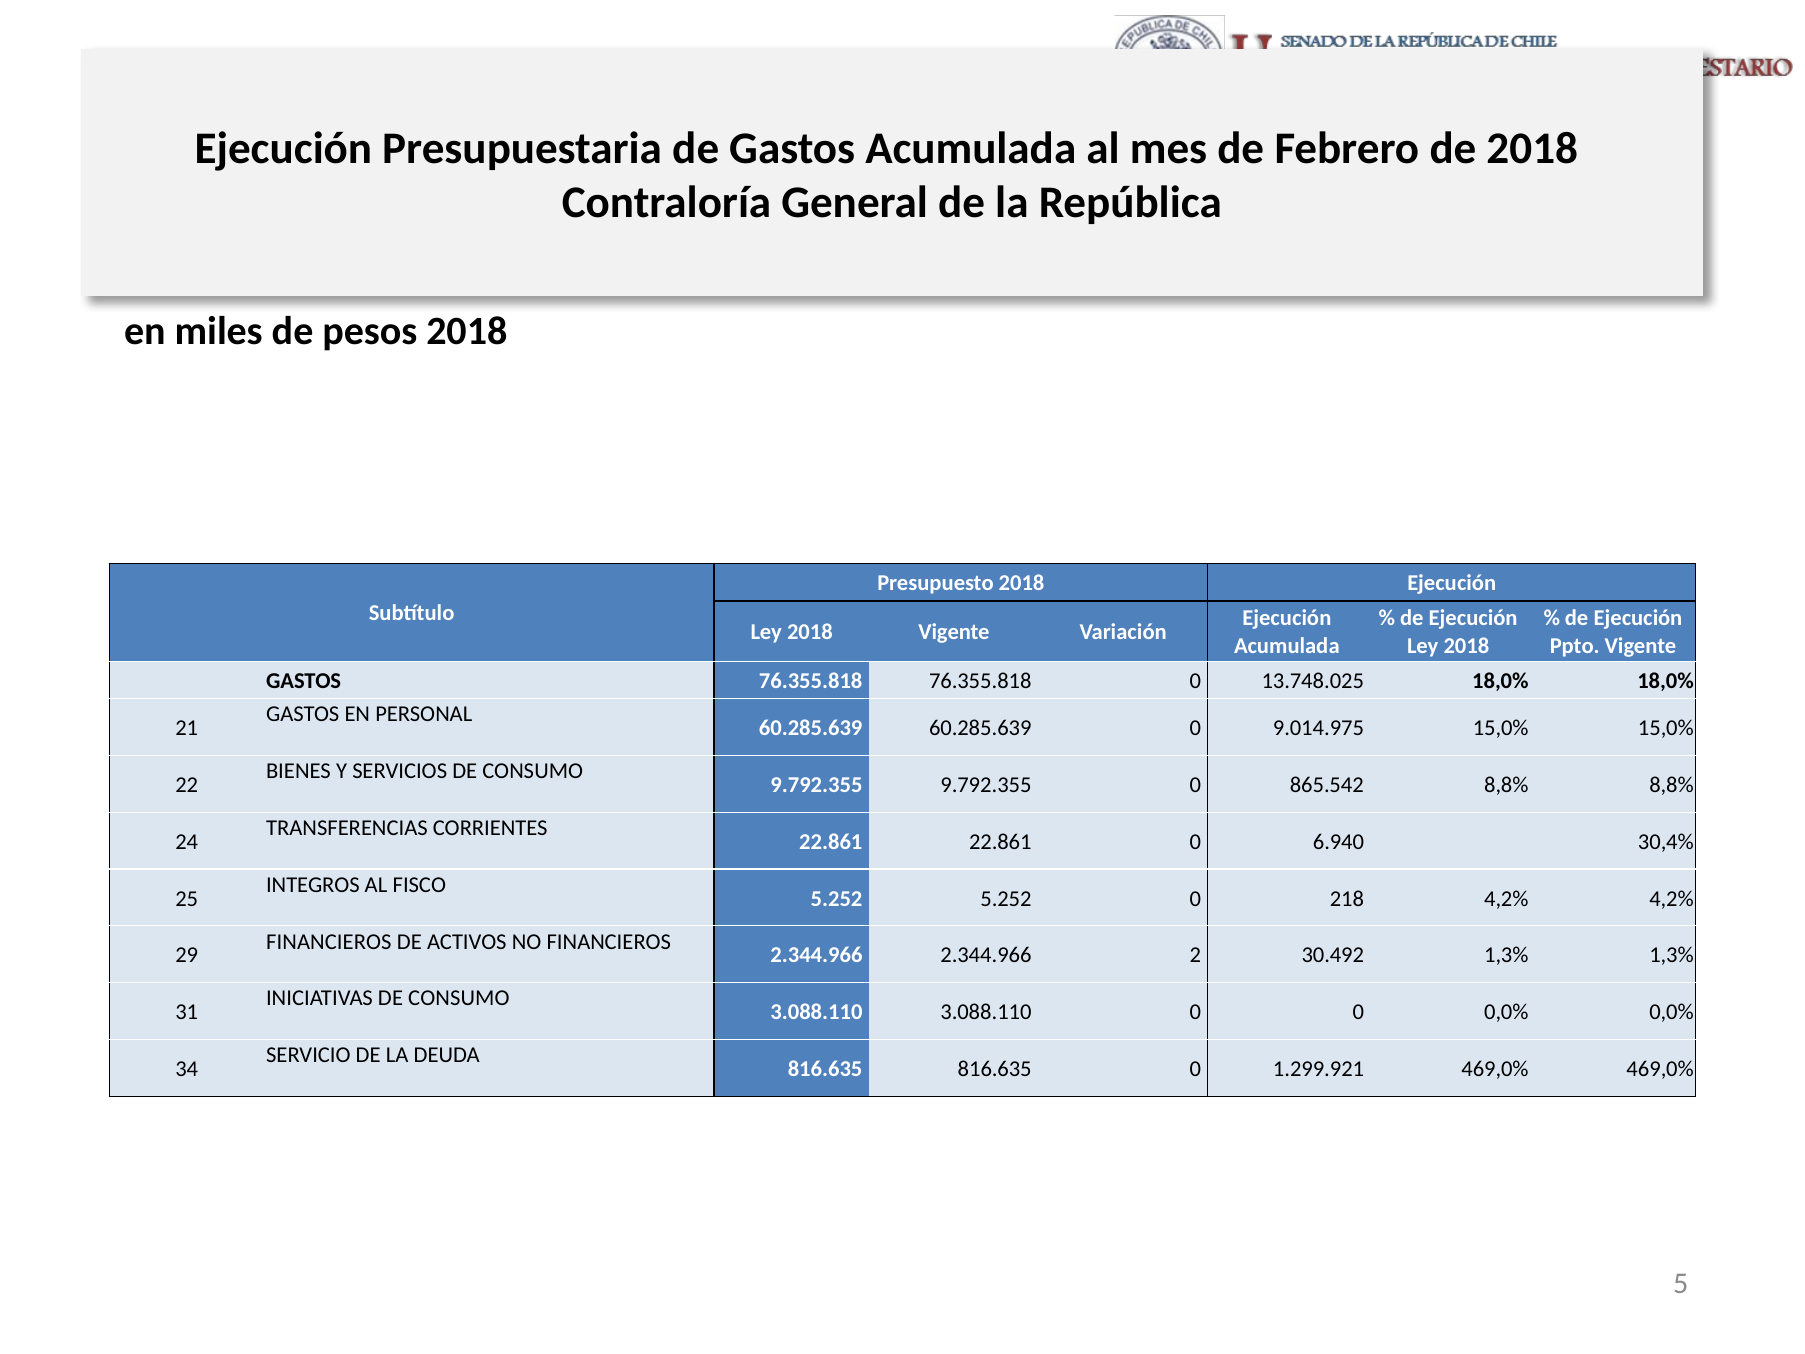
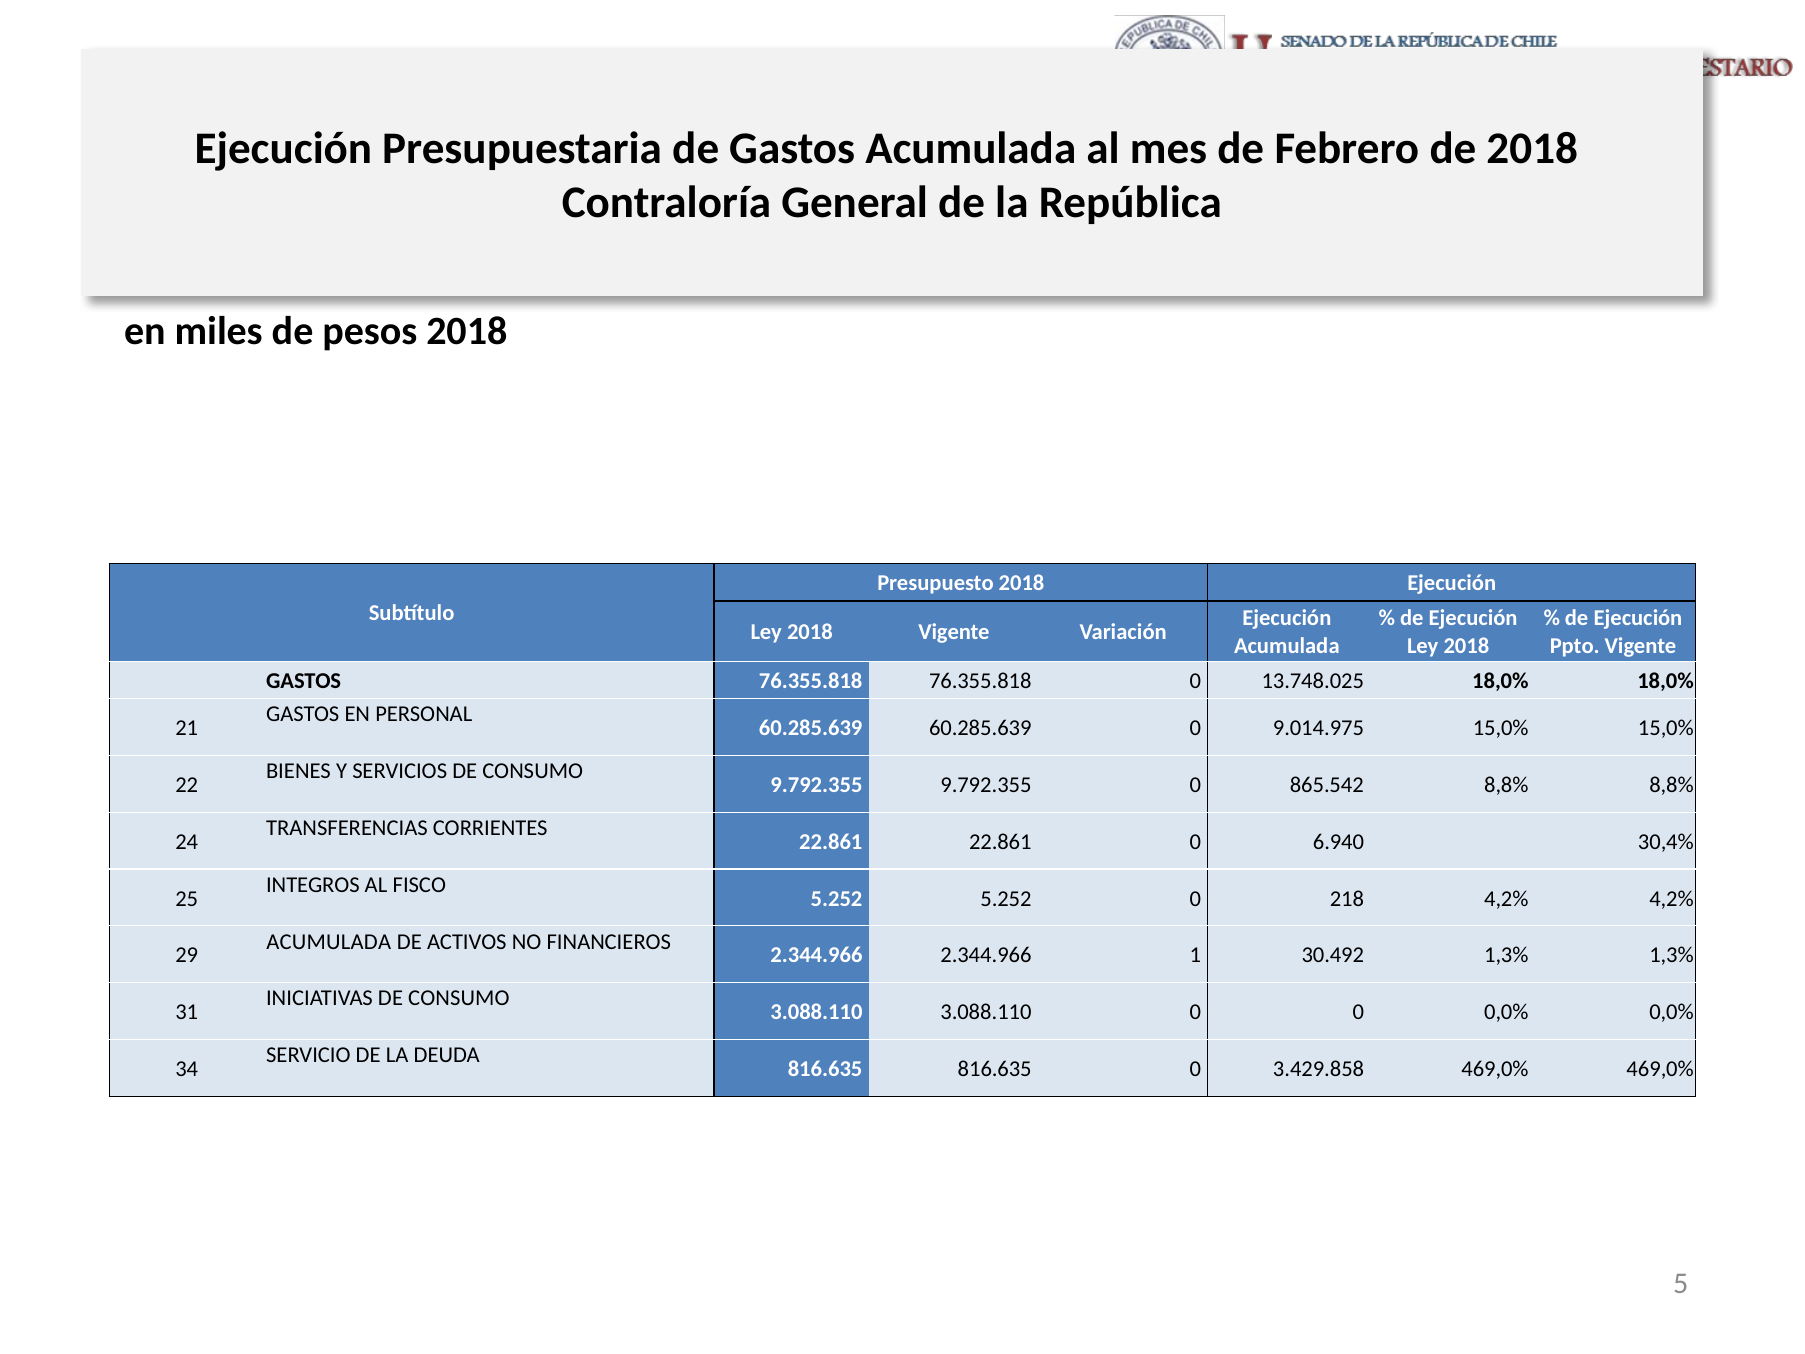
FINANCIEROS at (329, 941): FINANCIEROS -> ACUMULADA
2: 2 -> 1
1.299.921: 1.299.921 -> 3.429.858
